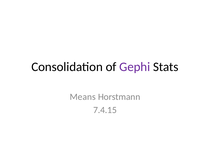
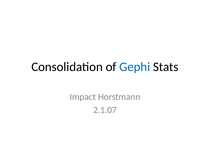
Gephi colour: purple -> blue
Means: Means -> Impact
7.4.15: 7.4.15 -> 2.1.07
